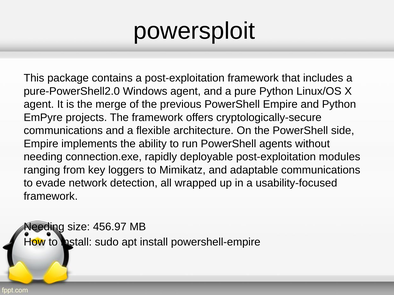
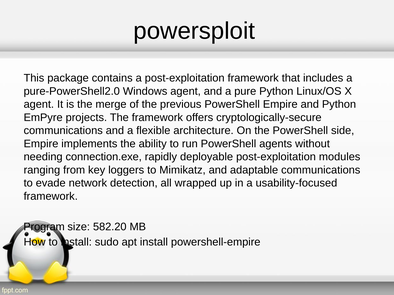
Needing at (44, 227): Needing -> Program
456.97: 456.97 -> 582.20
